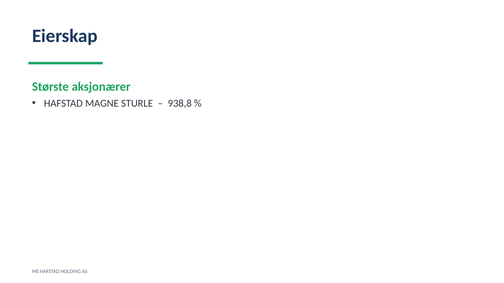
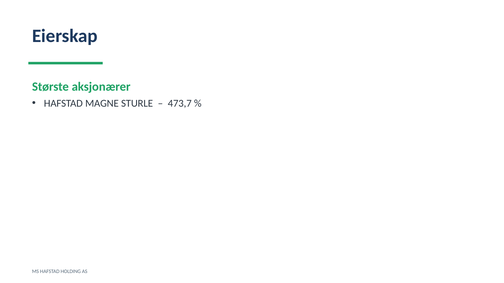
938,8: 938,8 -> 473,7
